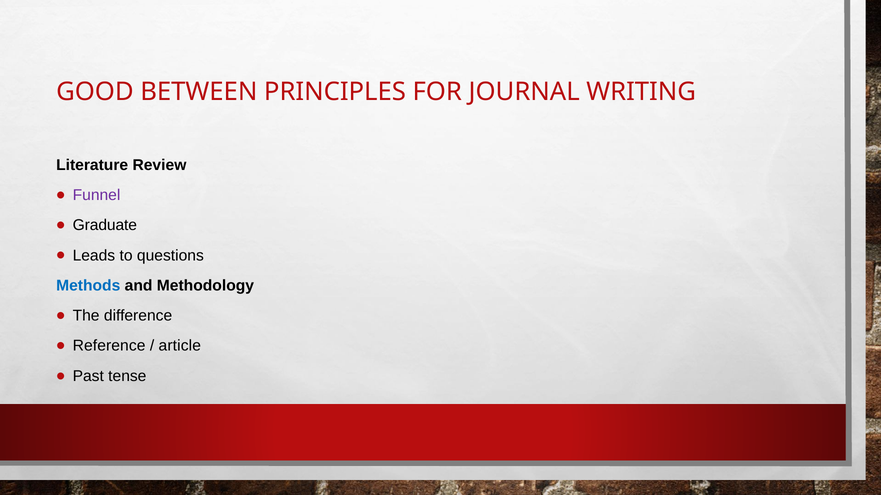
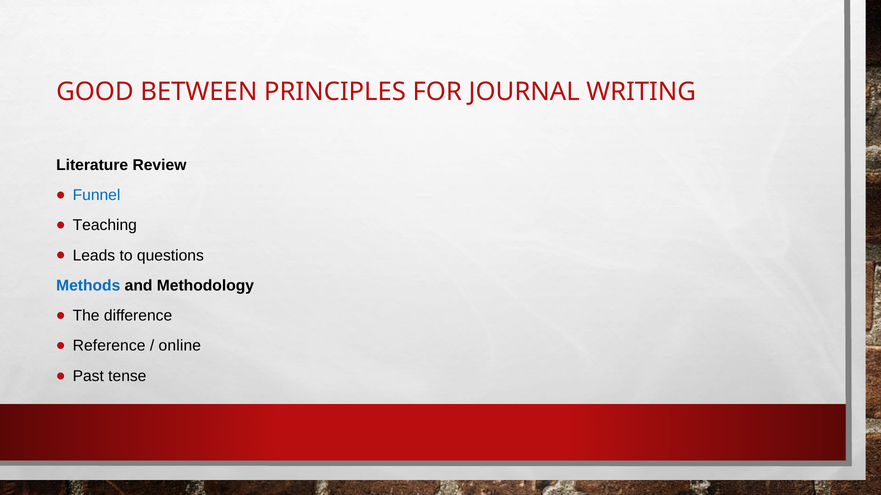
Funnel colour: purple -> blue
Graduate: Graduate -> Teaching
article: article -> online
